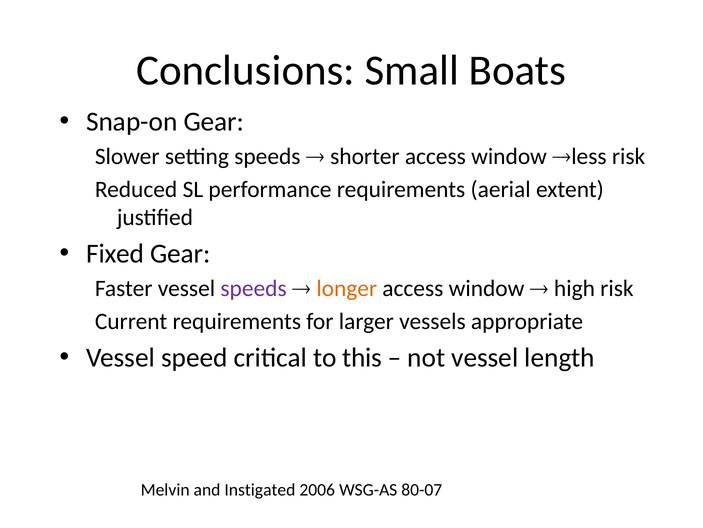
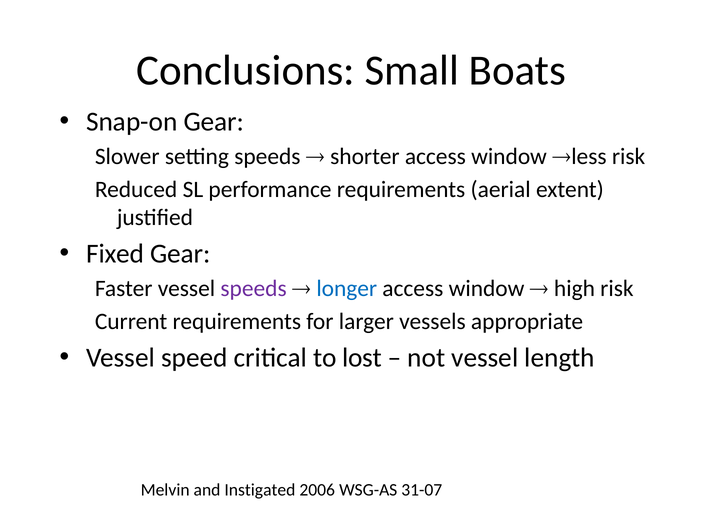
longer colour: orange -> blue
this: this -> lost
80-07: 80-07 -> 31-07
